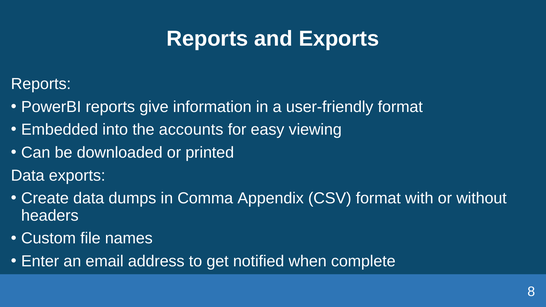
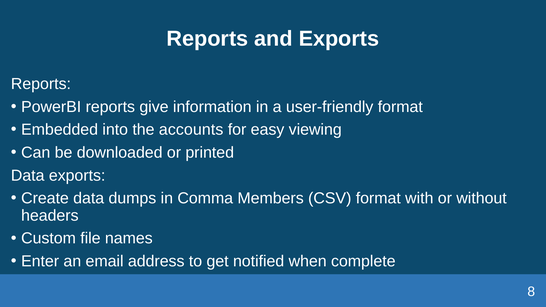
Appendix: Appendix -> Members
